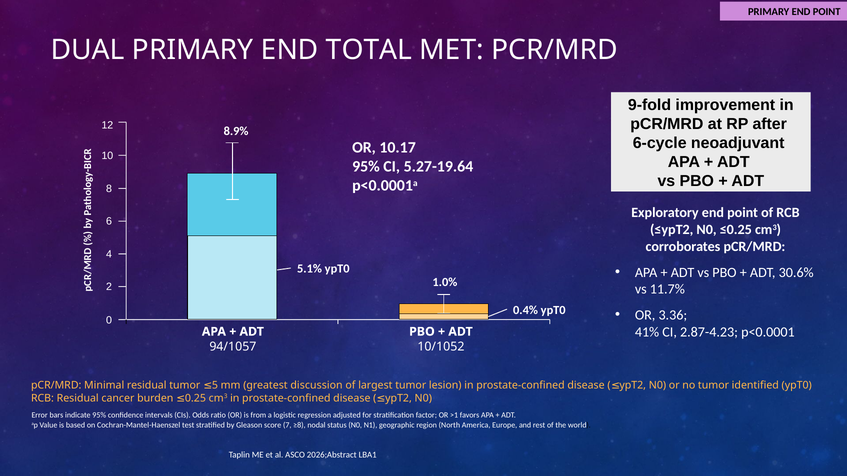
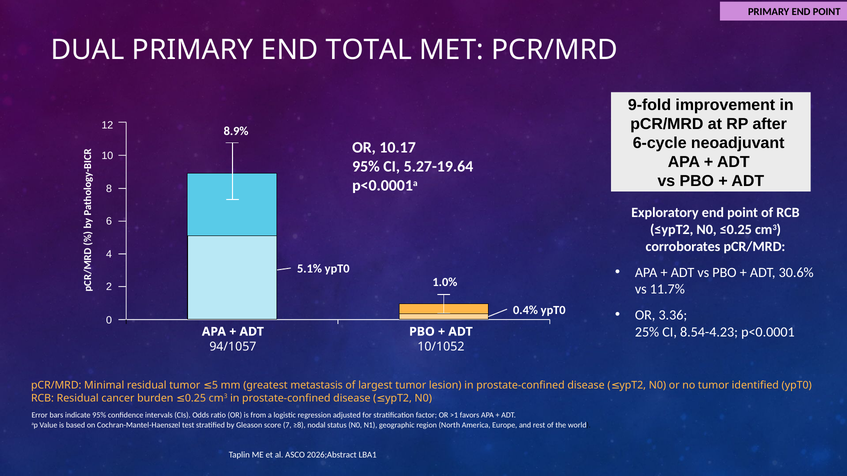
41%: 41% -> 25%
2.87-4.23: 2.87-4.23 -> 8.54-4.23
discussion: discussion -> metastasis
